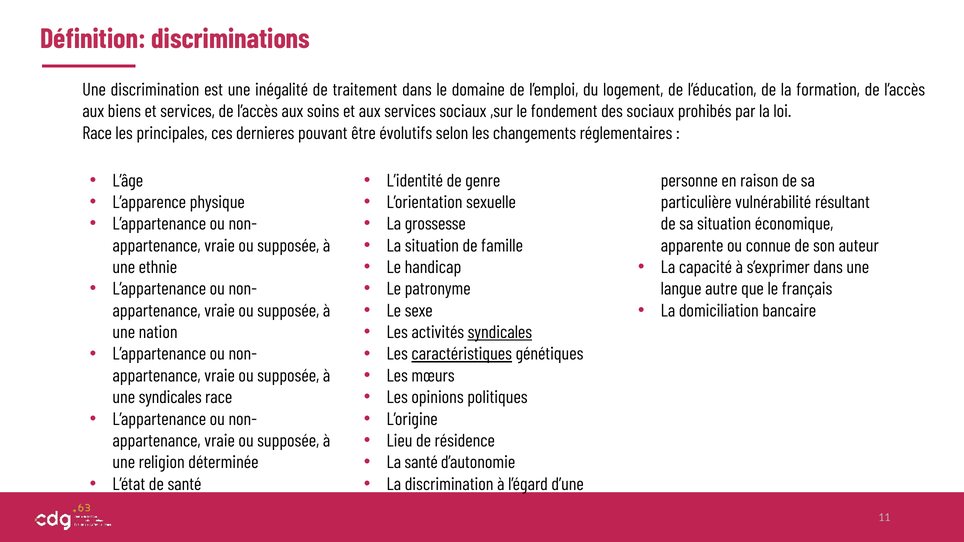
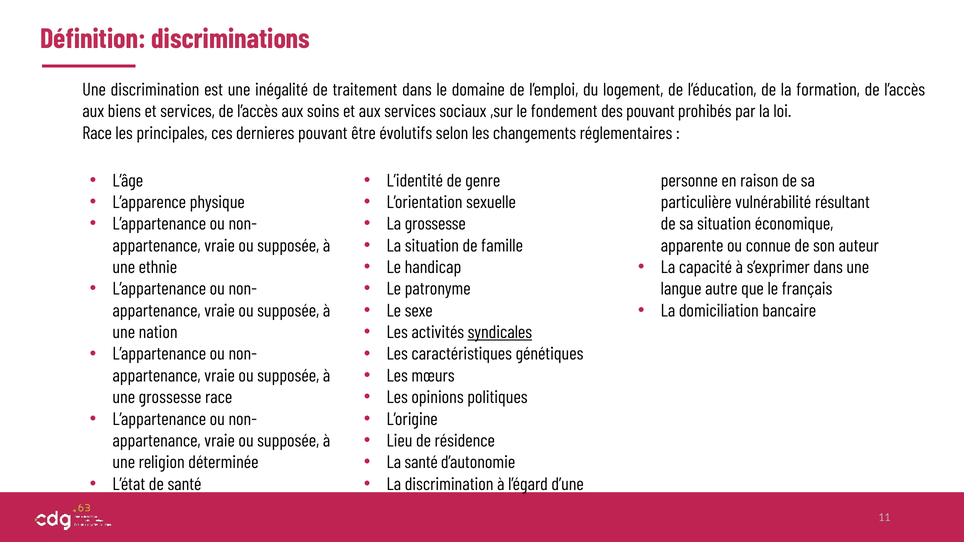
des sociaux: sociaux -> pouvant
caractéristiques underline: present -> none
une syndicales: syndicales -> grossesse
